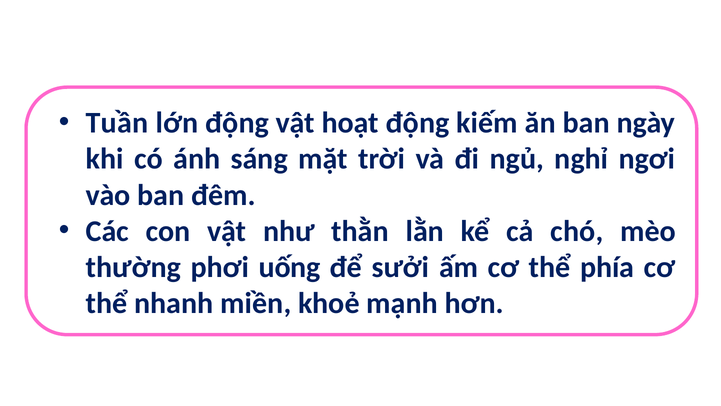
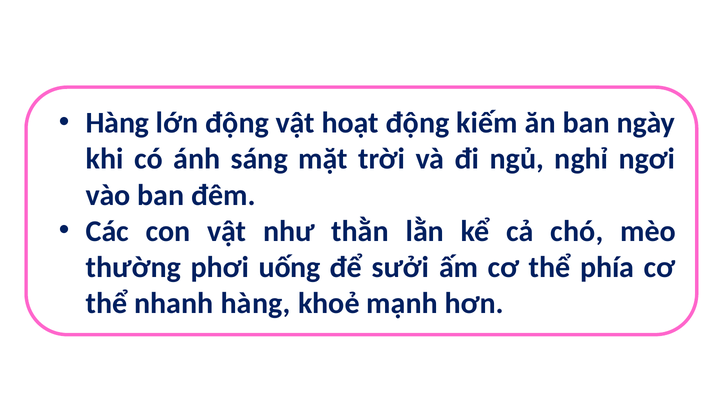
Tuần at (117, 123): Tuần -> Hàng
nhanh miền: miền -> hàng
